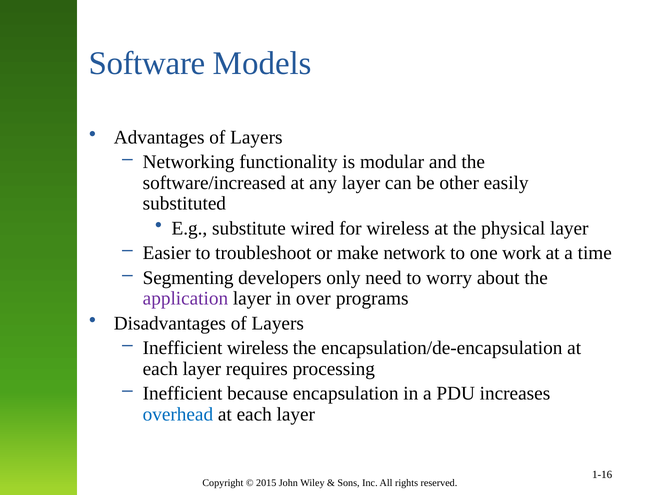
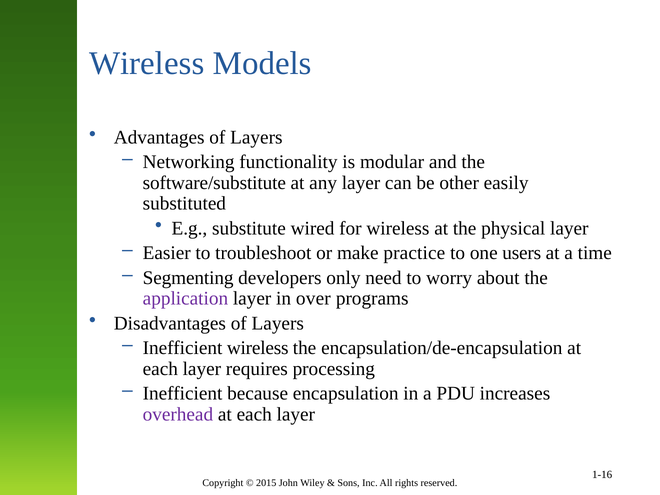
Software at (147, 63): Software -> Wireless
software/increased: software/increased -> software/substitute
network: network -> practice
work: work -> users
overhead colour: blue -> purple
